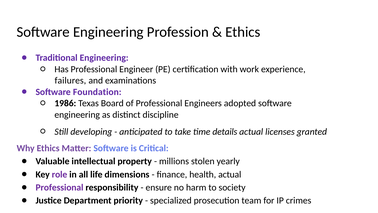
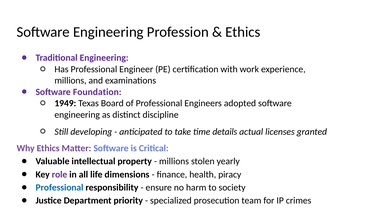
failures at (70, 80): failures -> millions
1986: 1986 -> 1949
health actual: actual -> piracy
Professional at (59, 187) colour: purple -> blue
